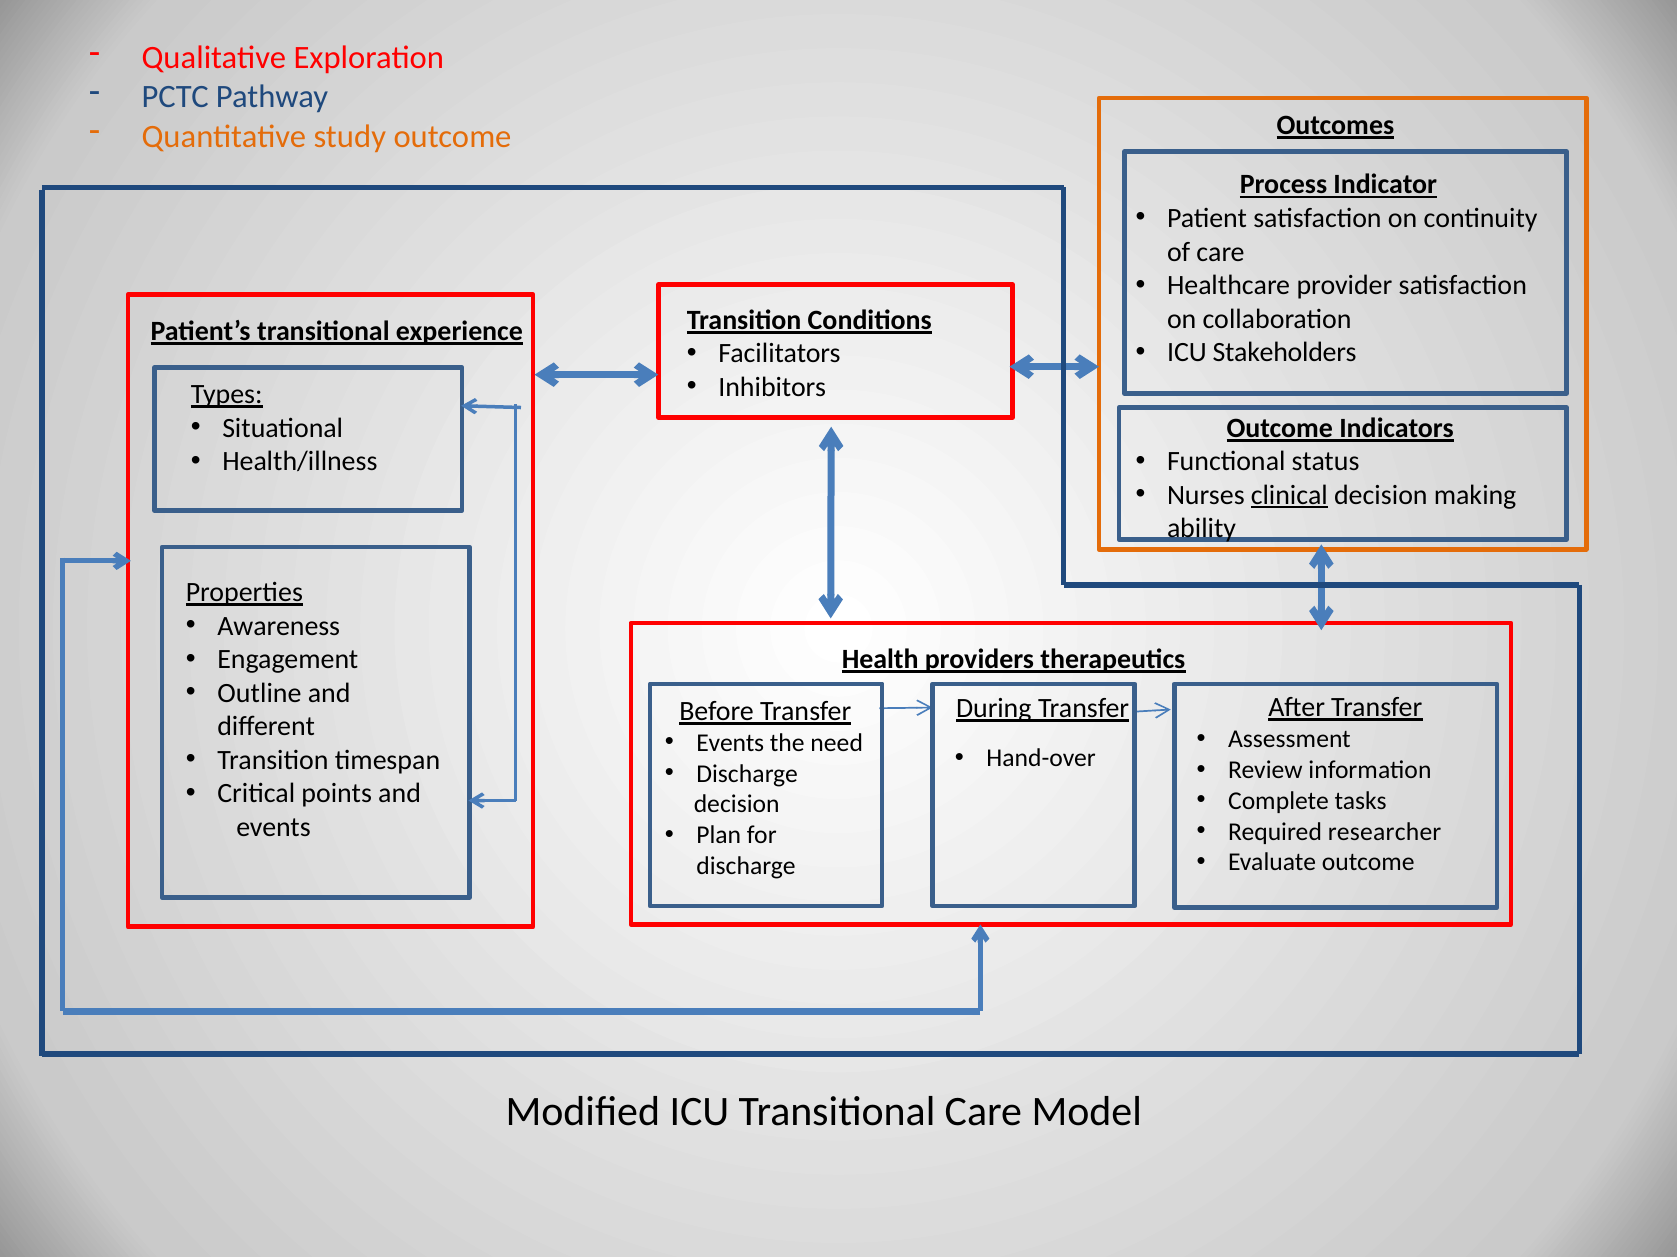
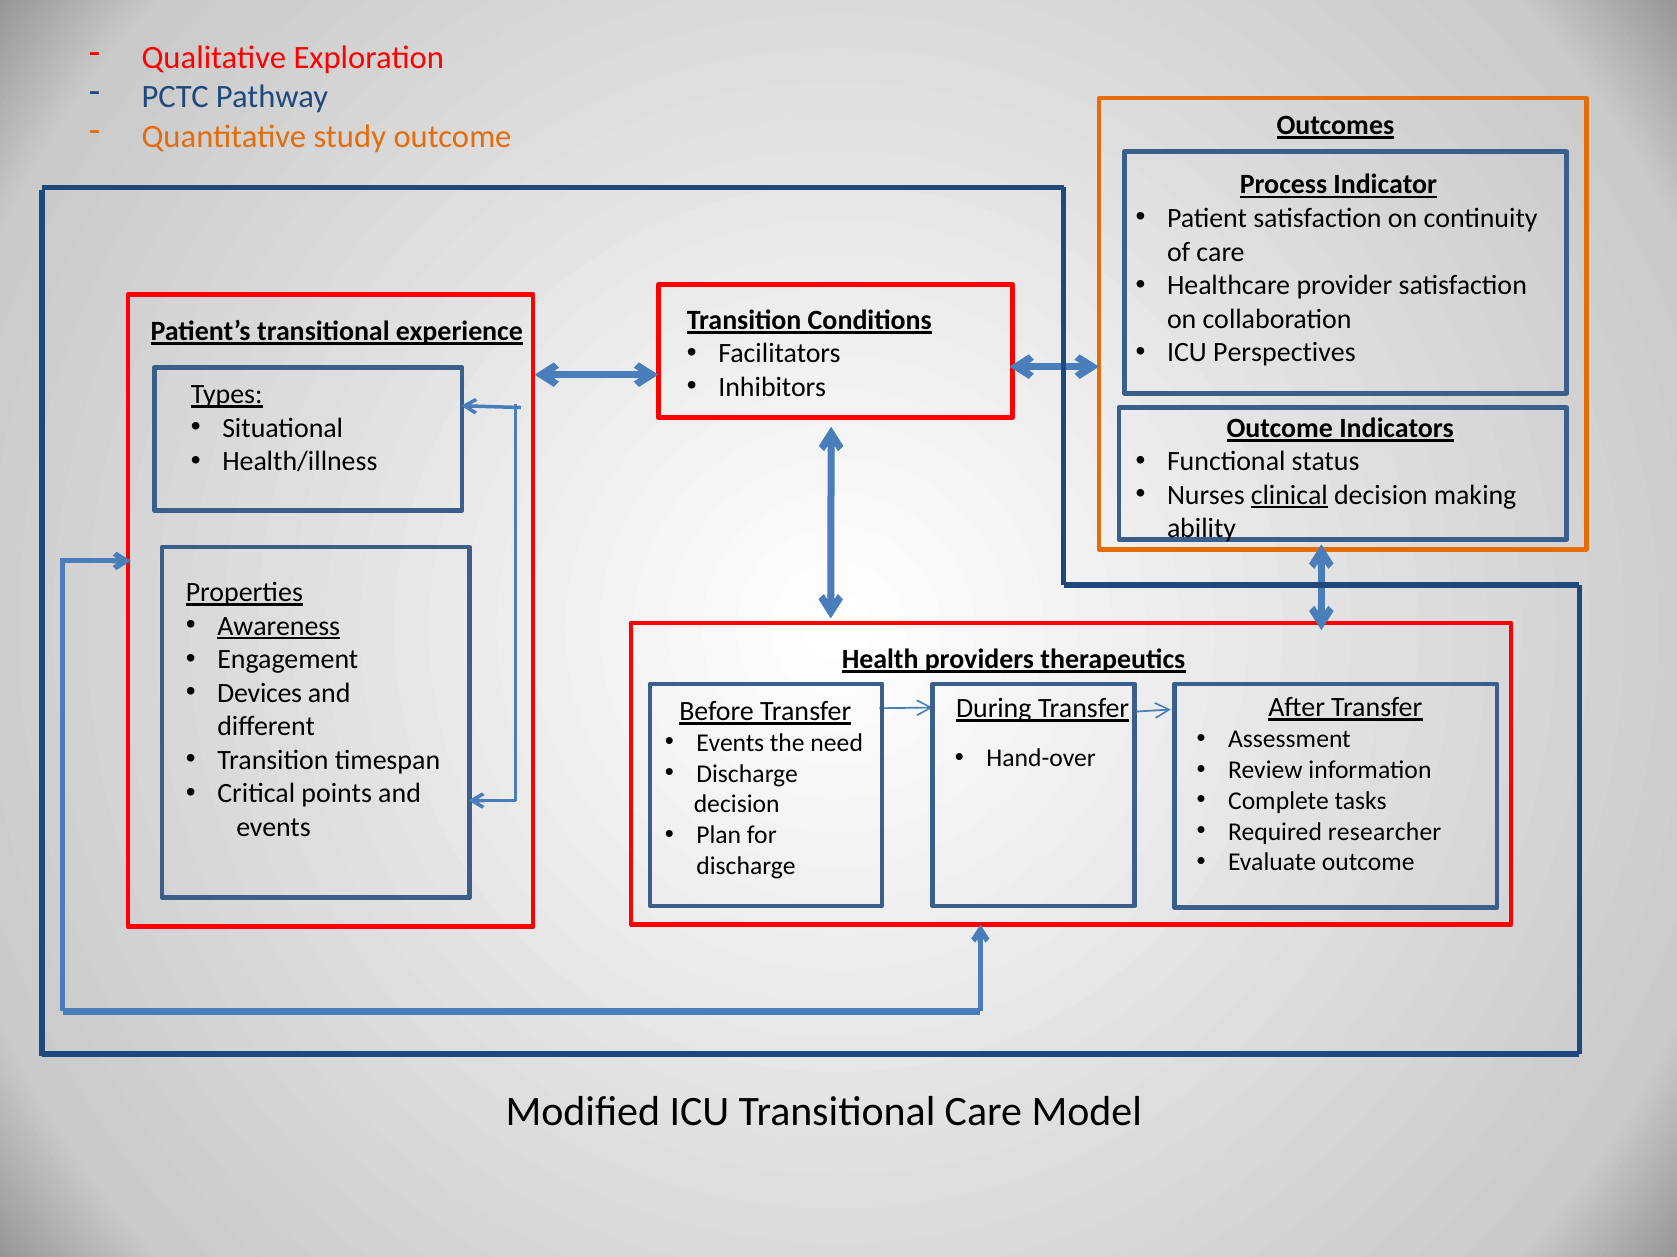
Stakeholders: Stakeholders -> Perspectives
Awareness underline: none -> present
Outline: Outline -> Devices
